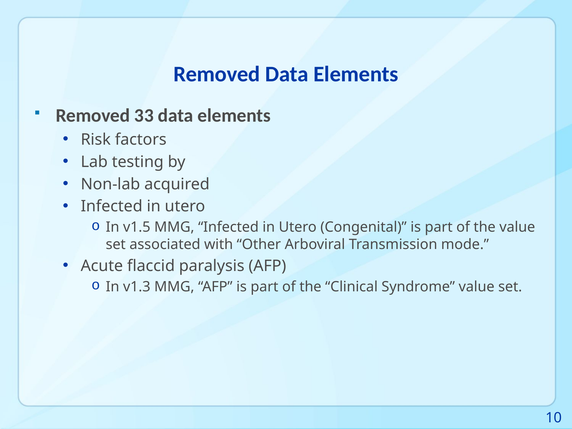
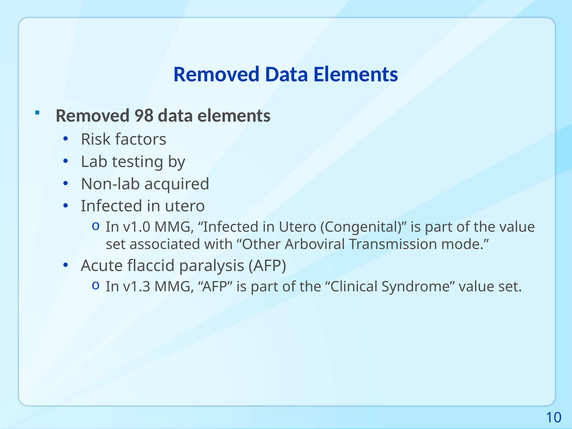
33: 33 -> 98
v1.5: v1.5 -> v1.0
